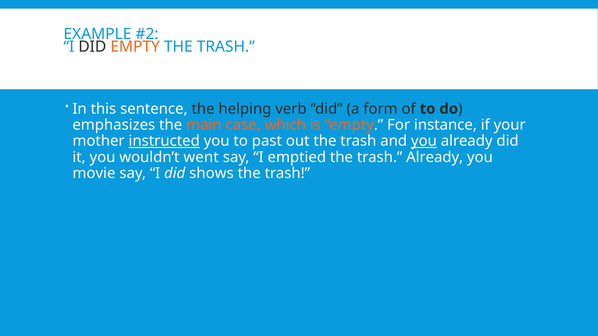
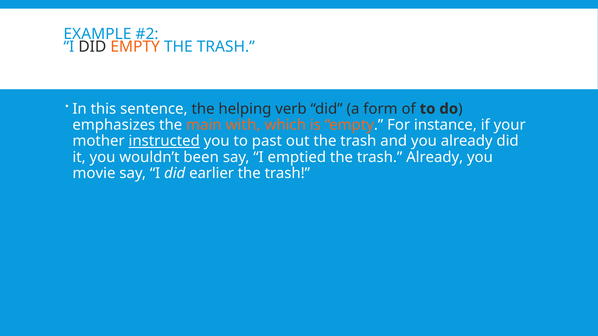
case: case -> with
you at (424, 141) underline: present -> none
went: went -> been
shows: shows -> earlier
